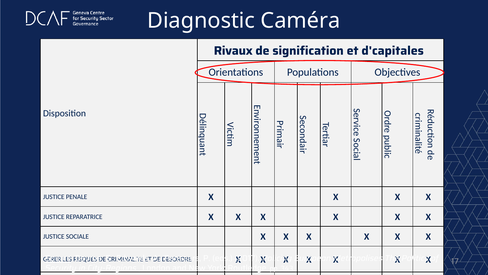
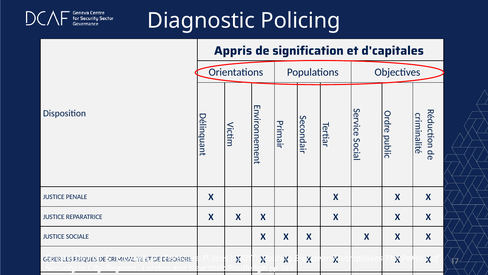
Diagnostic Caméra: Caméra -> Policing
Rivaux: Rivaux -> Appris
